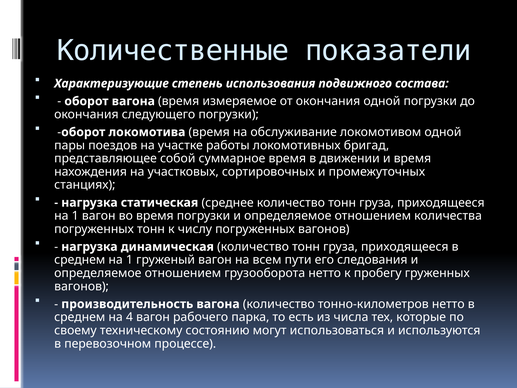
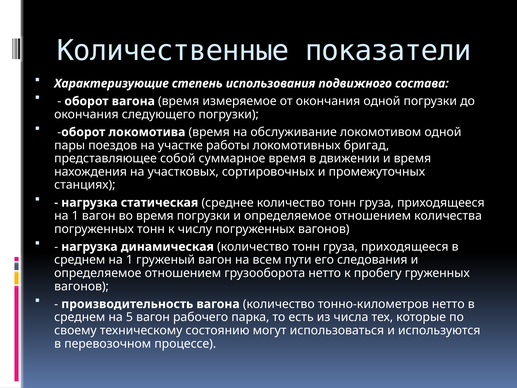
4: 4 -> 5
